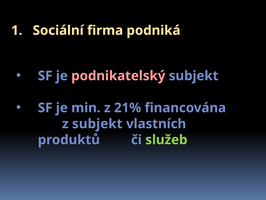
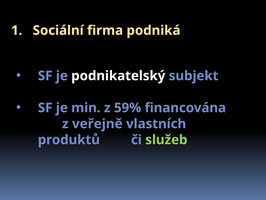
podnikatelský colour: pink -> white
21%: 21% -> 59%
z subjekt: subjekt -> veřejně
